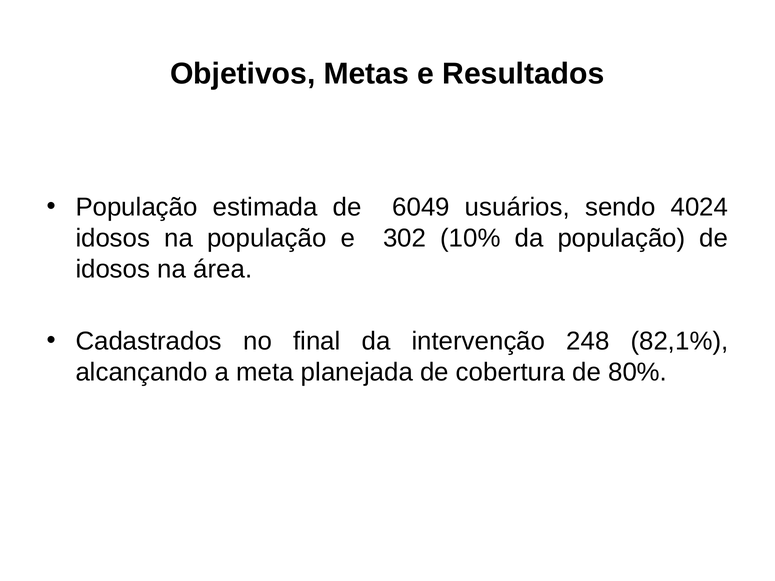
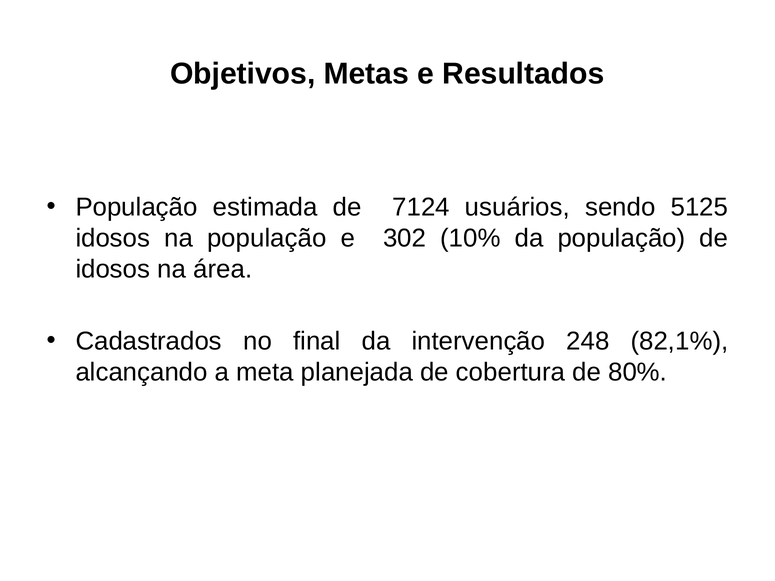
6049: 6049 -> 7124
4024: 4024 -> 5125
